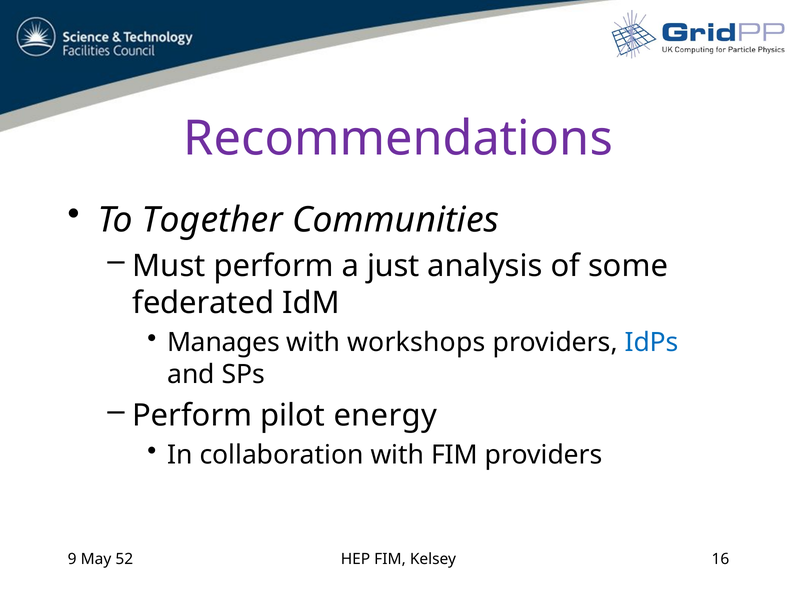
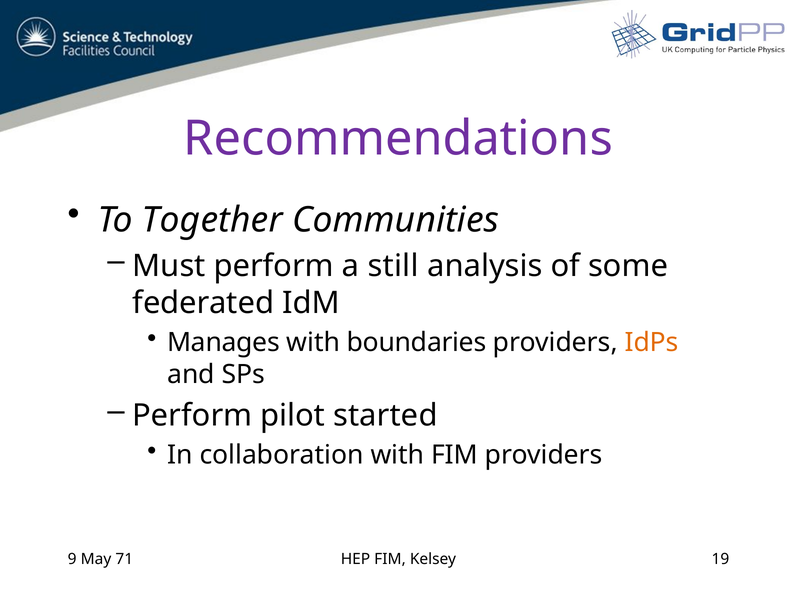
just: just -> still
workshops: workshops -> boundaries
IdPs colour: blue -> orange
energy: energy -> started
52: 52 -> 71
16: 16 -> 19
